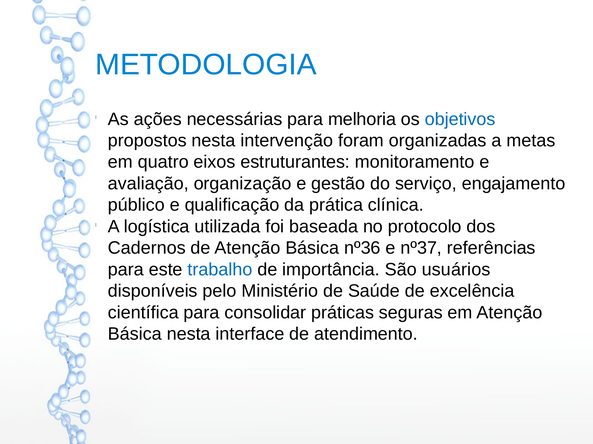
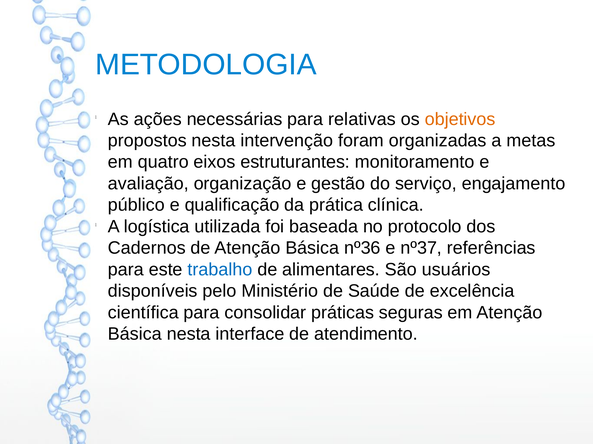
melhoria: melhoria -> relativas
objetivos colour: blue -> orange
importância: importância -> alimentares
